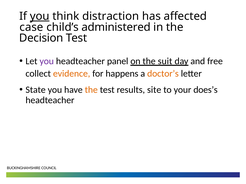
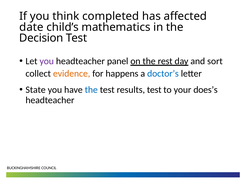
you at (40, 16) underline: present -> none
distraction: distraction -> completed
case: case -> date
administered: administered -> mathematics
suit: suit -> rest
free: free -> sort
doctor’s colour: orange -> blue
the at (91, 90) colour: orange -> blue
results site: site -> test
